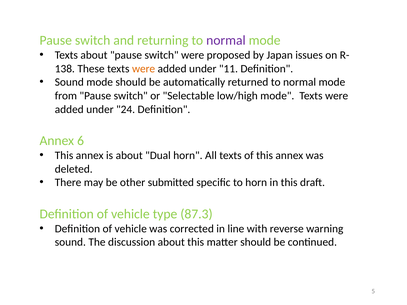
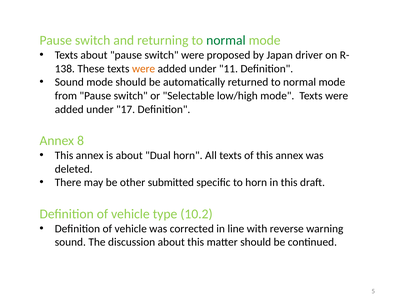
normal at (226, 40) colour: purple -> green
issues: issues -> driver
24: 24 -> 17
6: 6 -> 8
87.3: 87.3 -> 10.2
